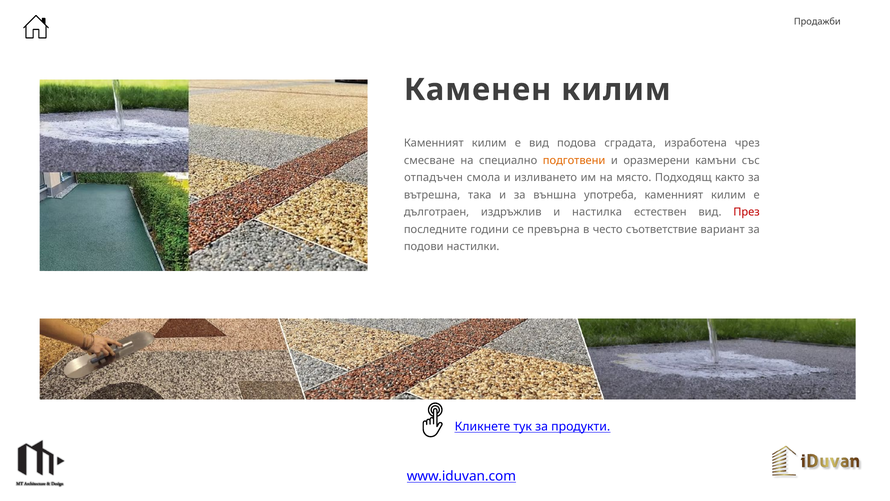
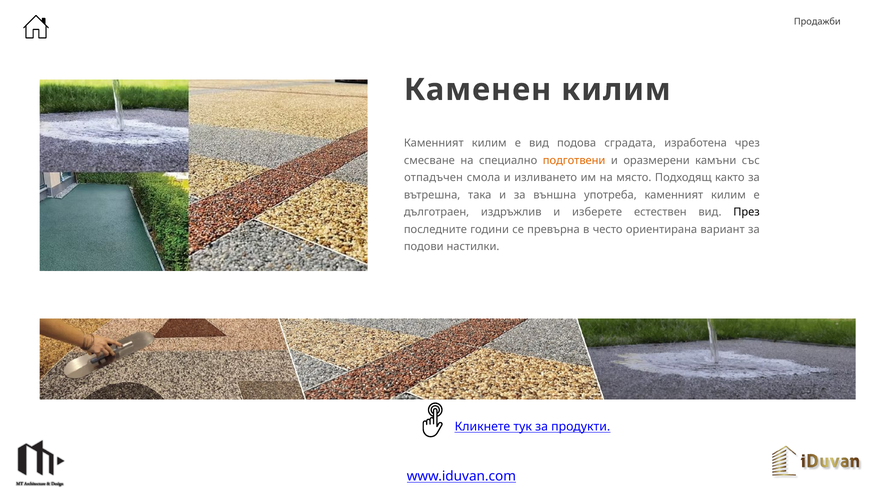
настилка: настилка -> изберете
През colour: red -> black
съответствие: съответствие -> ориентирана
